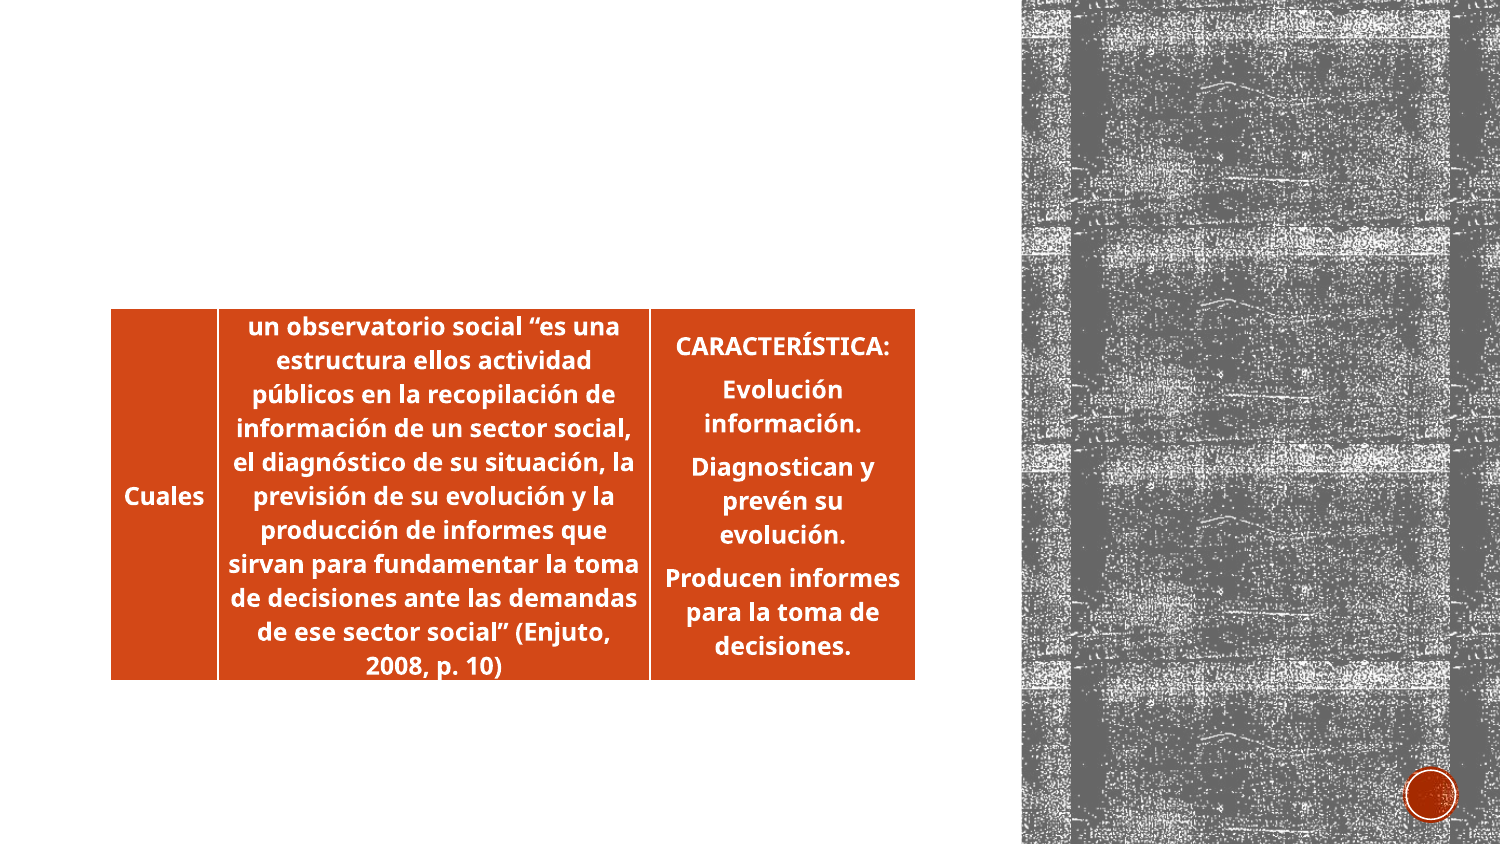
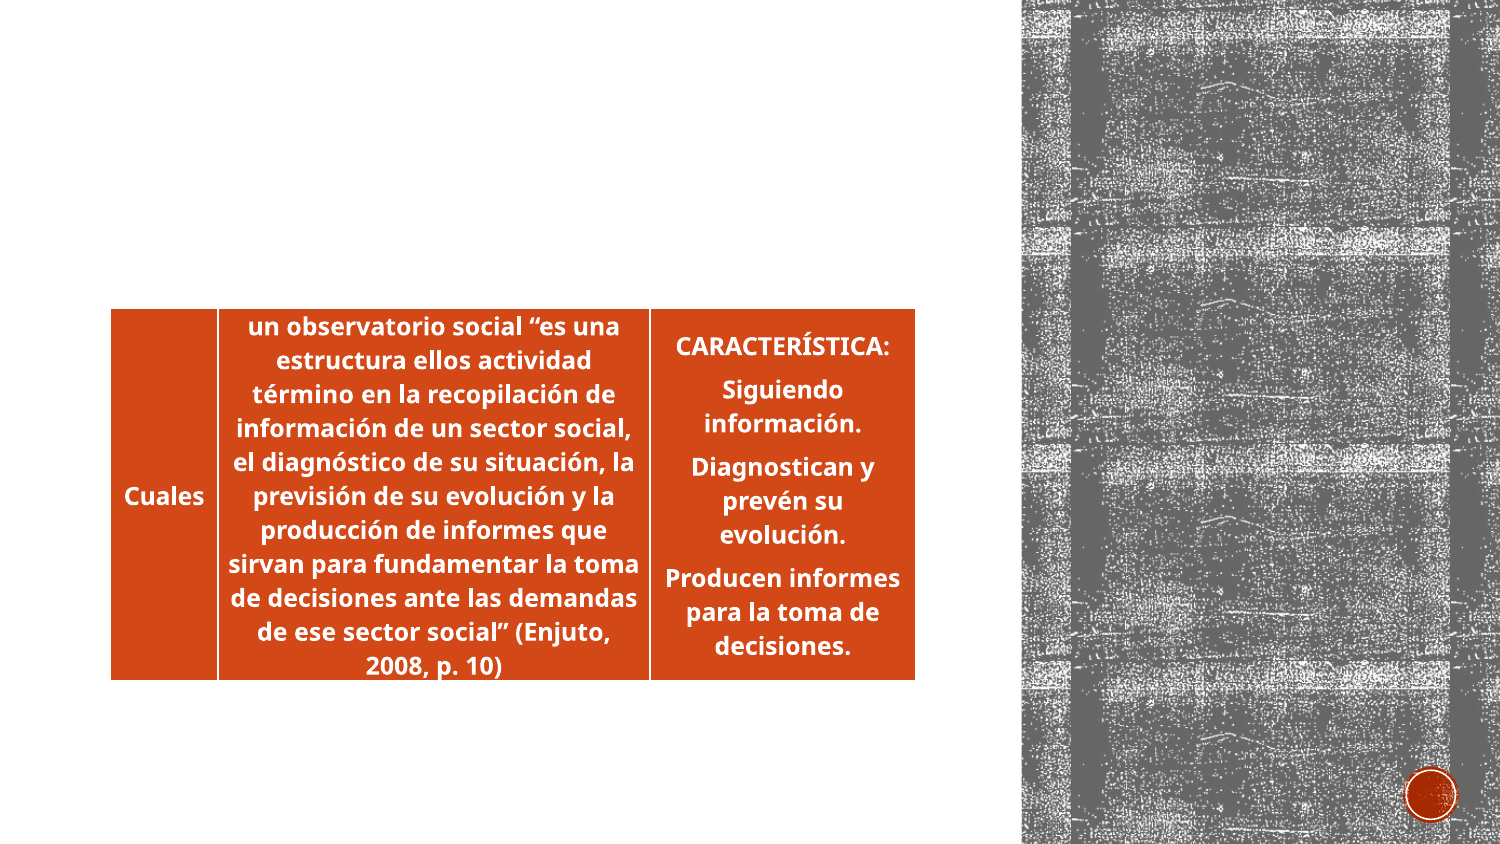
Evolución at (783, 390): Evolución -> Siguiendo
públicos: públicos -> término
